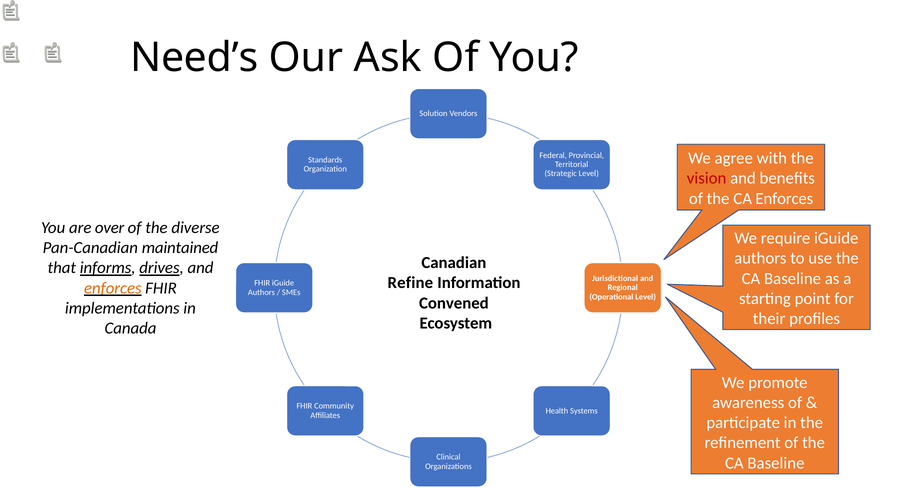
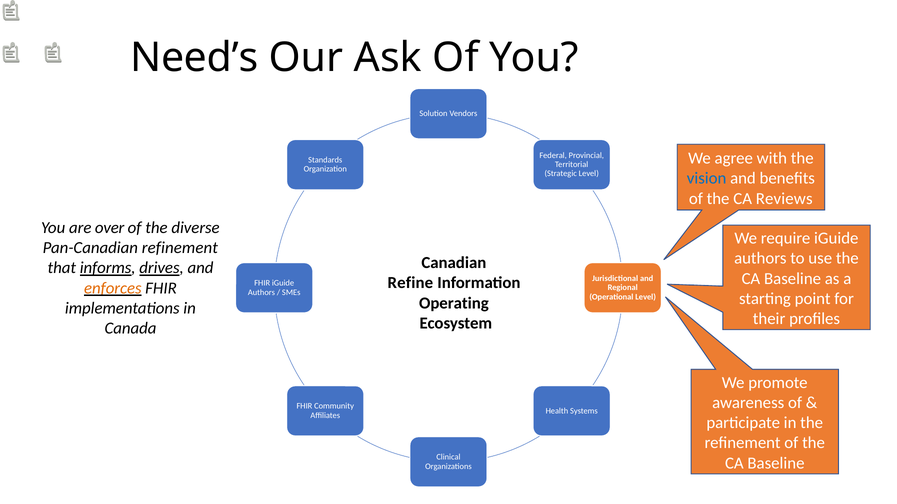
vision colour: red -> blue
CA Enforces: Enforces -> Reviews
Pan-Canadian maintained: maintained -> refinement
Convened: Convened -> Operating
